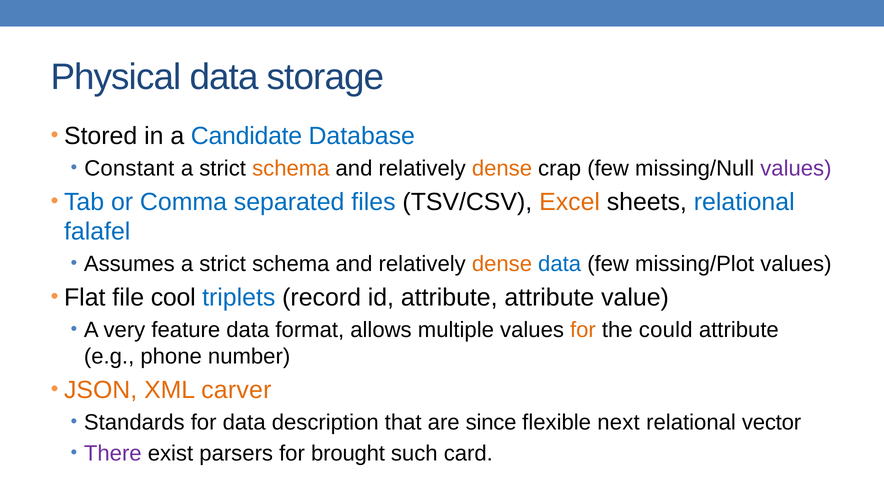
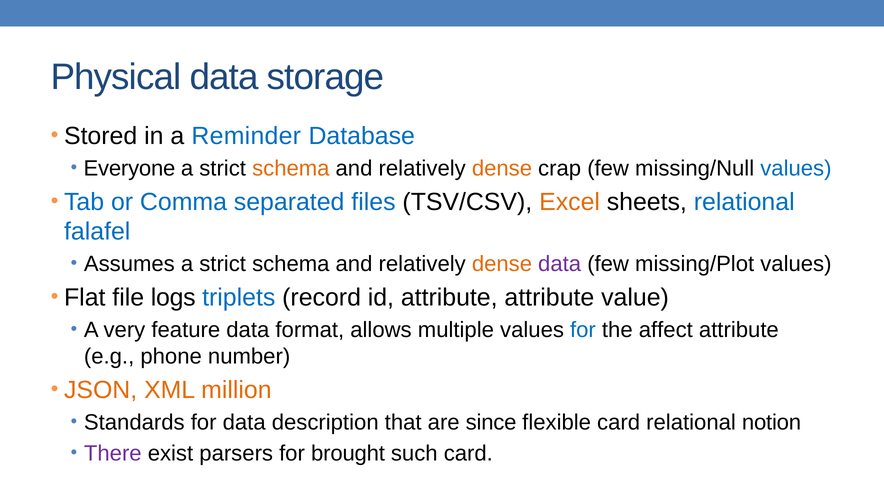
Candidate: Candidate -> Reminder
Constant: Constant -> Everyone
values at (796, 168) colour: purple -> blue
data at (560, 264) colour: blue -> purple
cool: cool -> logs
for at (583, 330) colour: orange -> blue
could: could -> affect
carver: carver -> million
flexible next: next -> card
vector: vector -> notion
